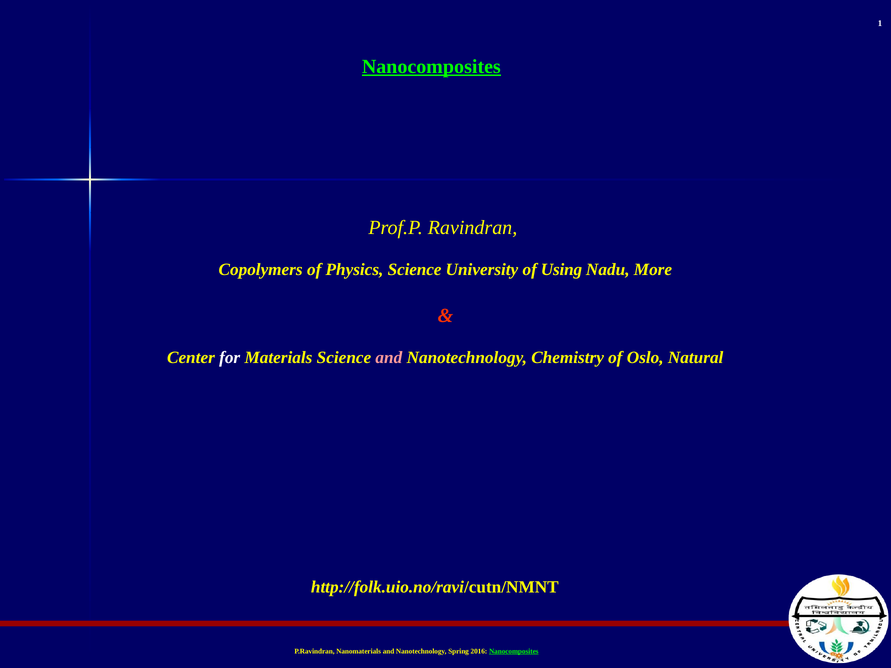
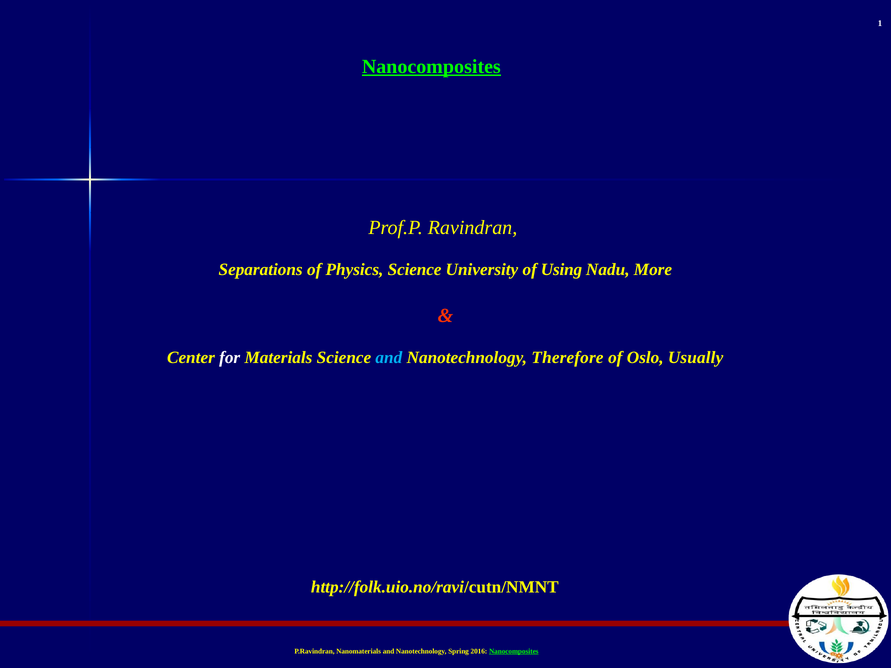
Copolymers: Copolymers -> Separations
and at (389, 358) colour: pink -> light blue
Chemistry: Chemistry -> Therefore
Natural: Natural -> Usually
